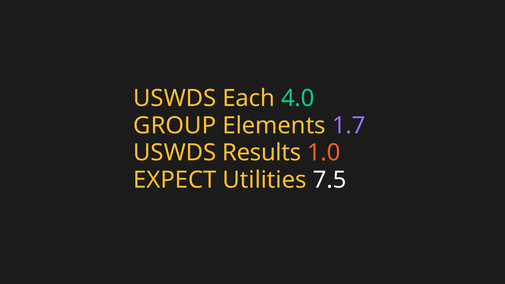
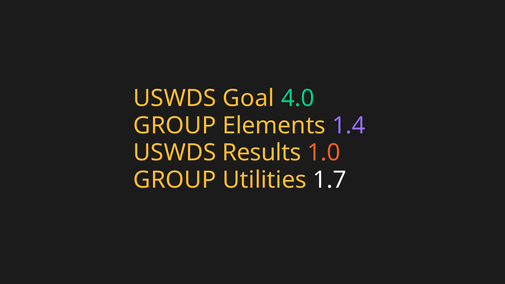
Each: Each -> Goal
1.7: 1.7 -> 1.4
EXPECT at (175, 180): EXPECT -> GROUP
7.5: 7.5 -> 1.7
